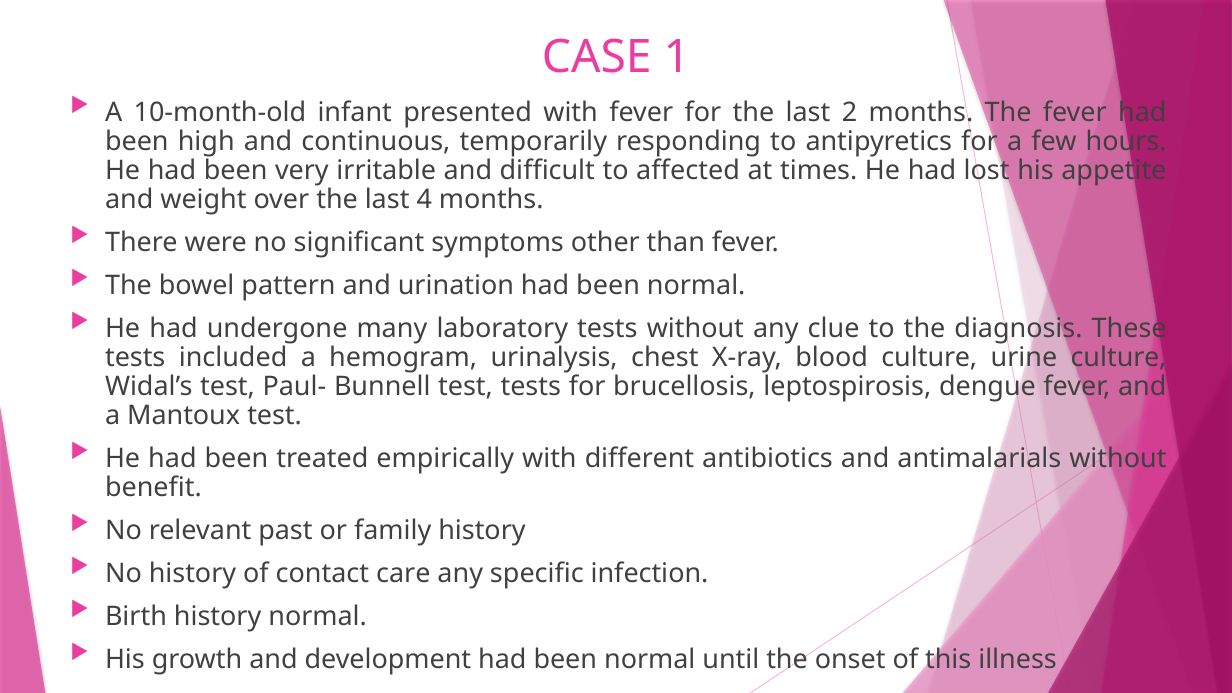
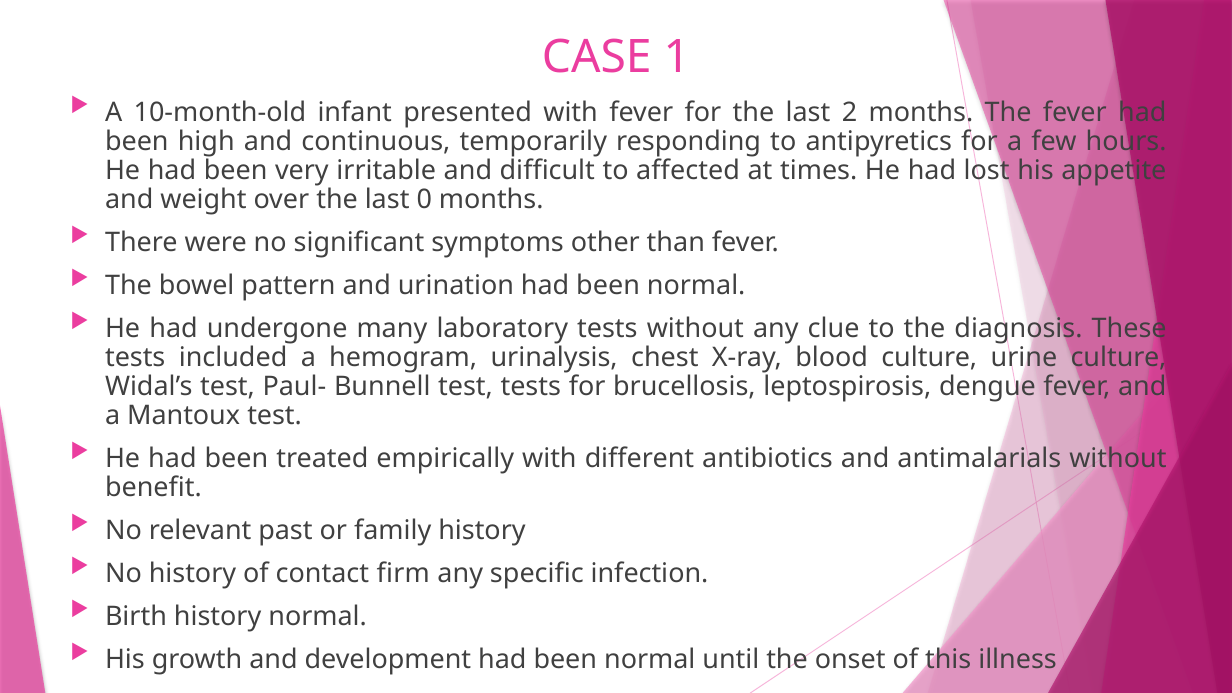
4: 4 -> 0
care: care -> firm
